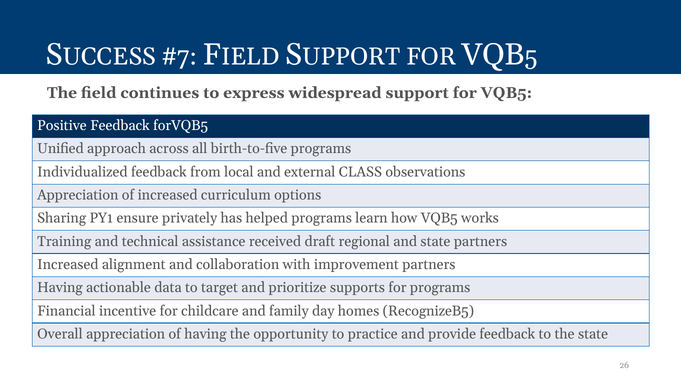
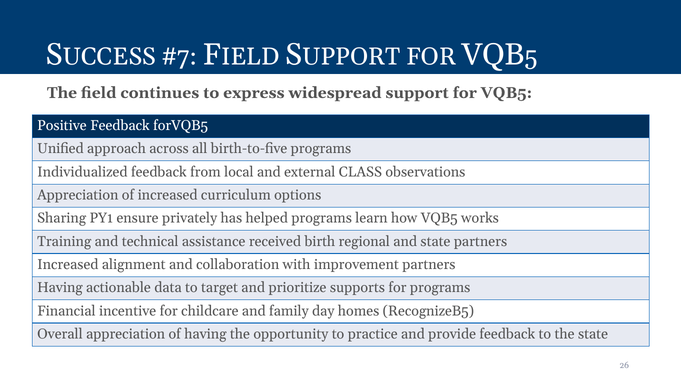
draft: draft -> birth
